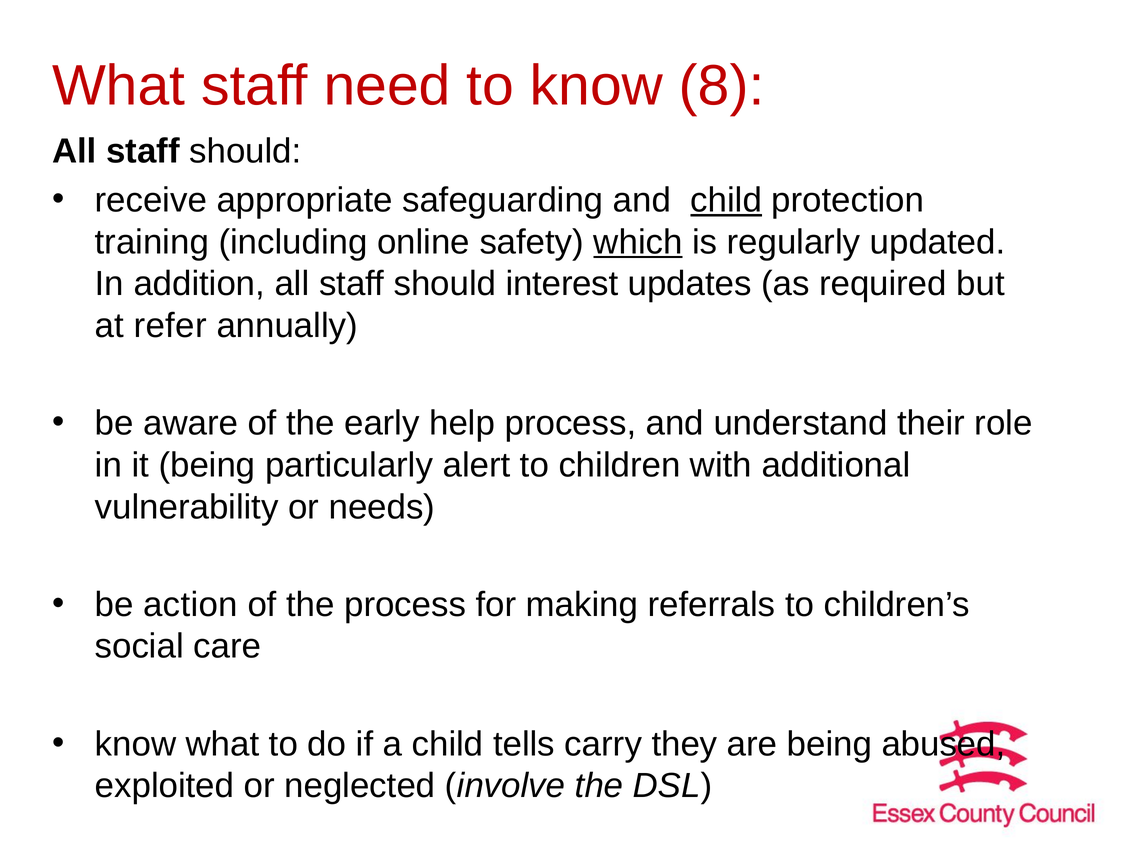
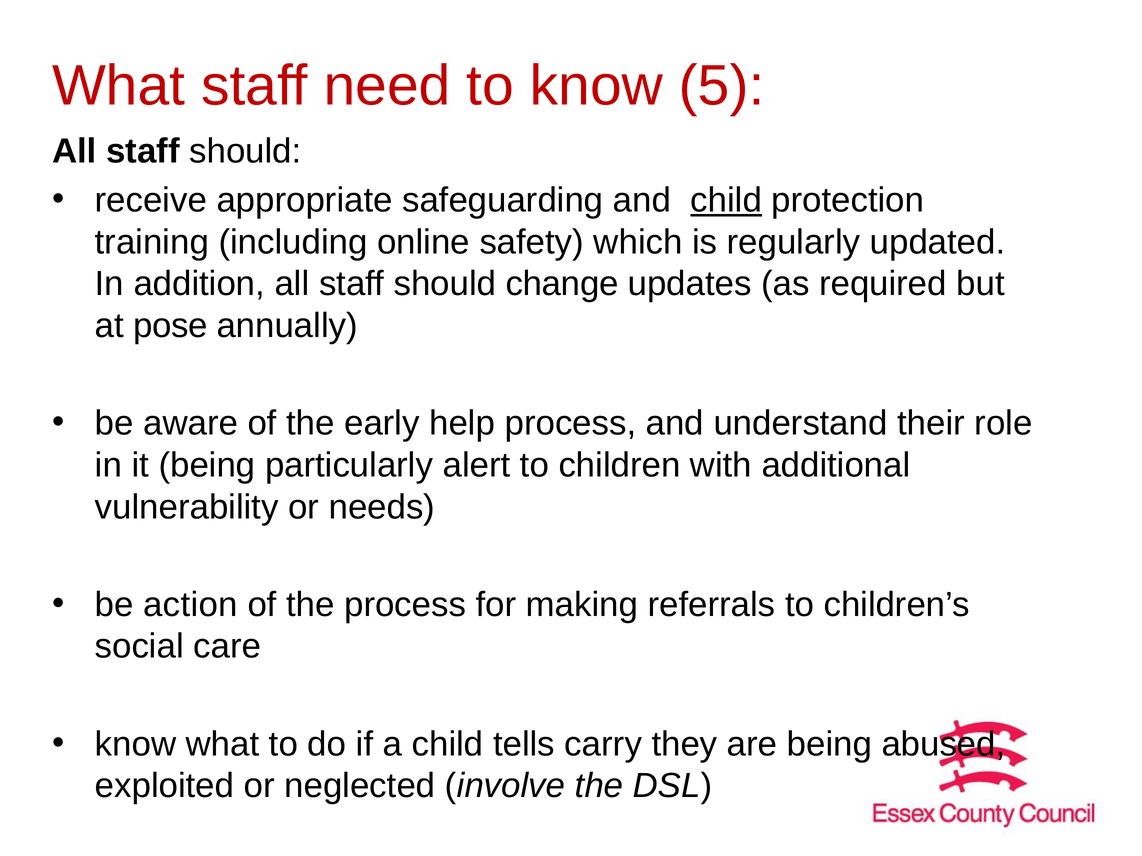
8: 8 -> 5
which underline: present -> none
interest: interest -> change
refer: refer -> pose
